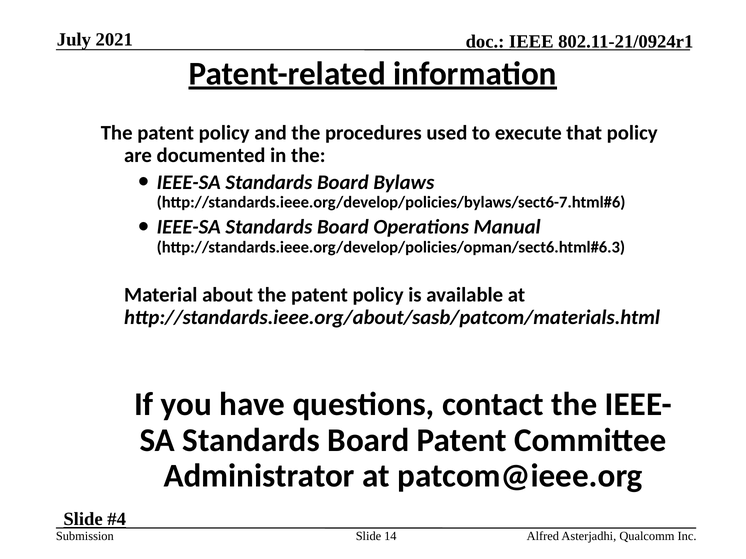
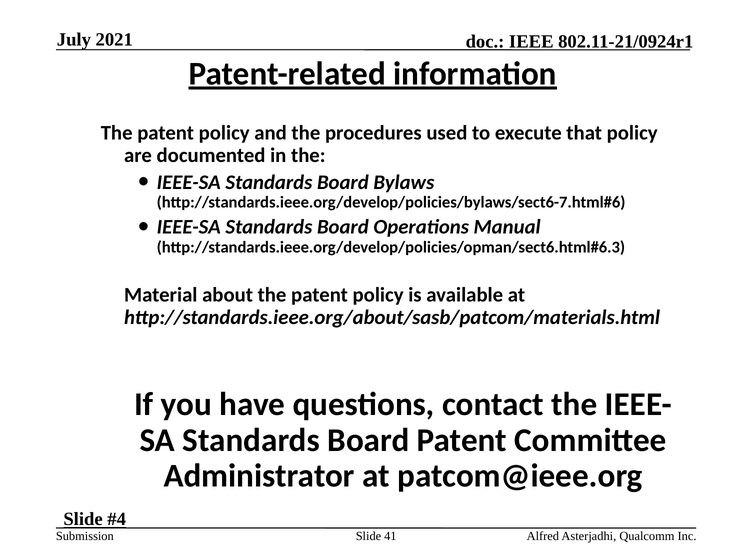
14: 14 -> 41
